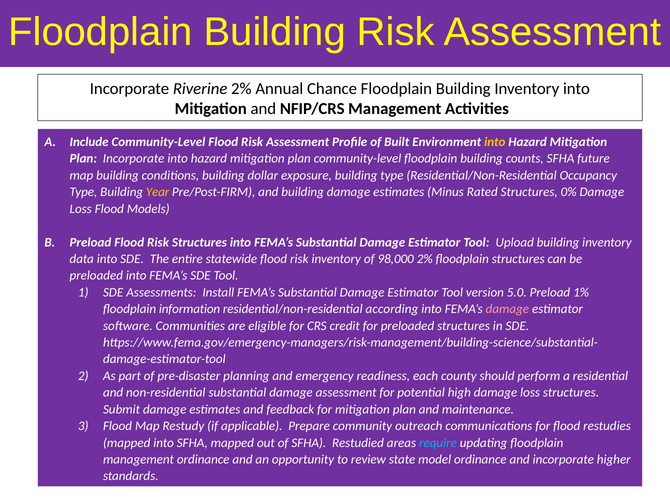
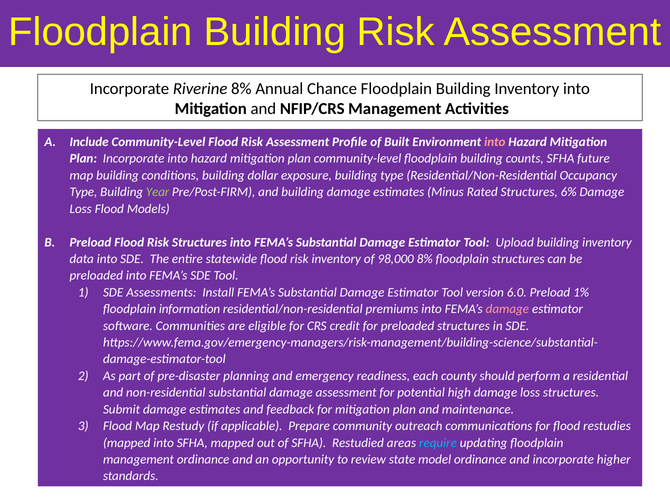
Riverine 2%: 2% -> 8%
into at (495, 142) colour: yellow -> pink
Year colour: yellow -> light green
0%: 0% -> 6%
98,000 2%: 2% -> 8%
5.0: 5.0 -> 6.0
according: according -> premiums
